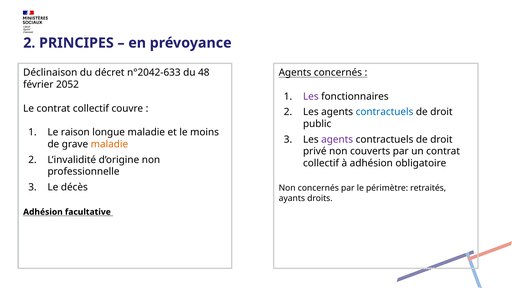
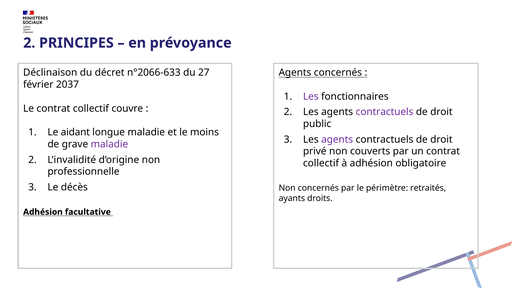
n°2042-633: n°2042-633 -> n°2066-633
48: 48 -> 27
2052: 2052 -> 2037
contractuels at (385, 112) colour: blue -> purple
raison: raison -> aidant
maladie at (109, 144) colour: orange -> purple
